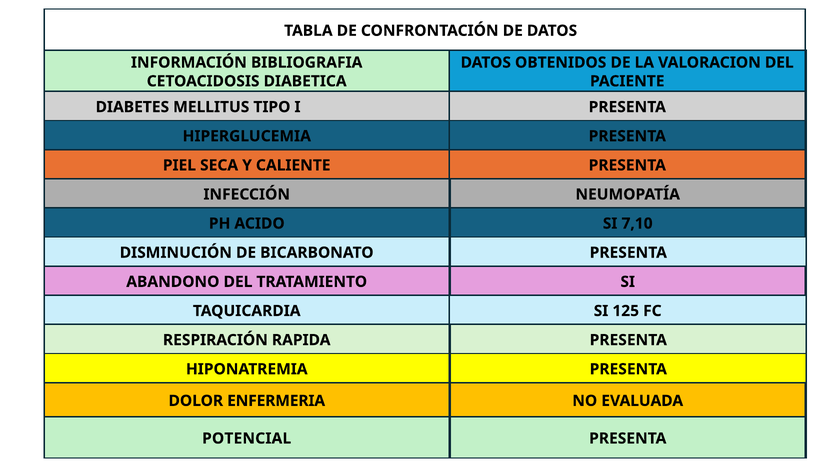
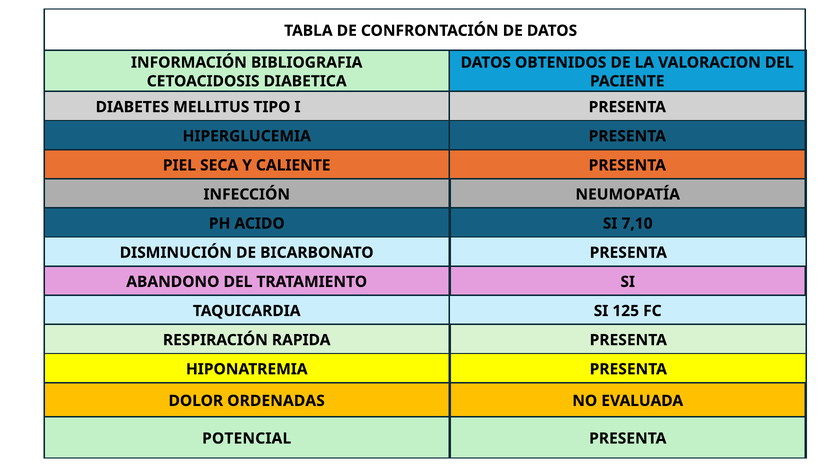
ENFERMERIA: ENFERMERIA -> ORDENADAS
